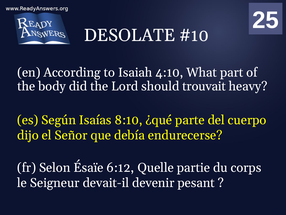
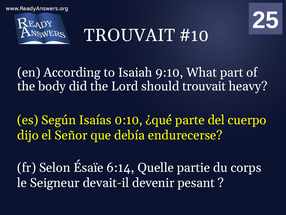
DESOLATE at (130, 35): DESOLATE -> TROUVAIT
4:10: 4:10 -> 9:10
8:10: 8:10 -> 0:10
6:12: 6:12 -> 6:14
